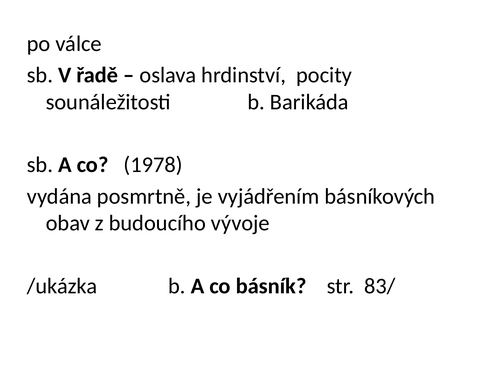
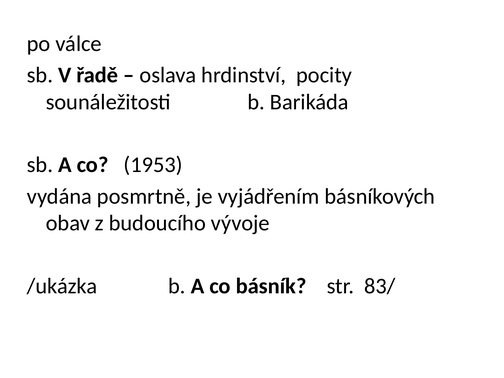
1978: 1978 -> 1953
